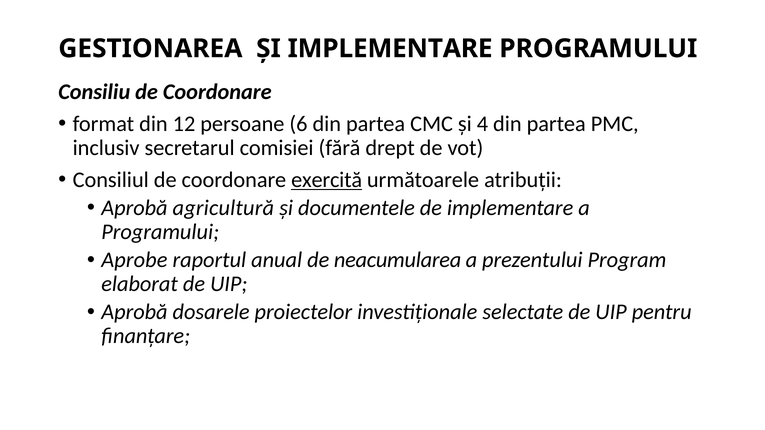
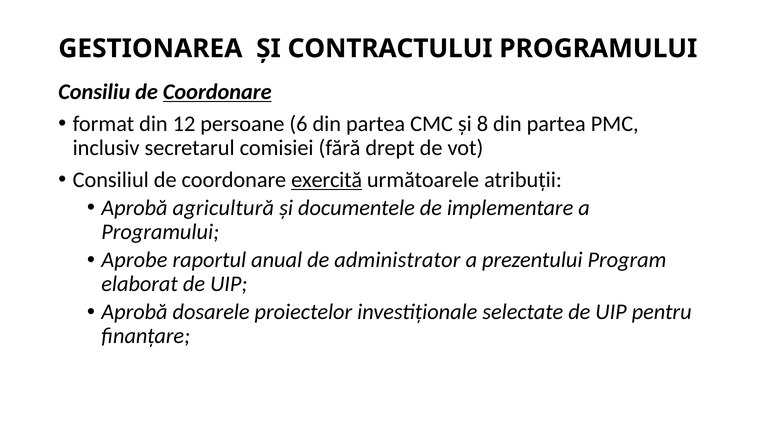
ȘI IMPLEMENTARE: IMPLEMENTARE -> CONTRACTULUI
Coordonare at (217, 92) underline: none -> present
4: 4 -> 8
neacumularea: neacumularea -> administrator
